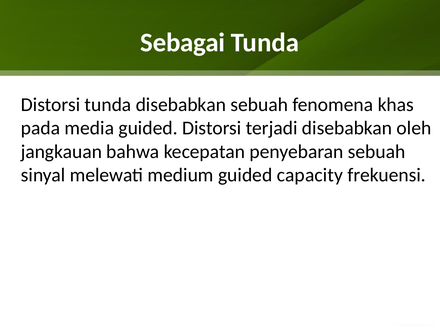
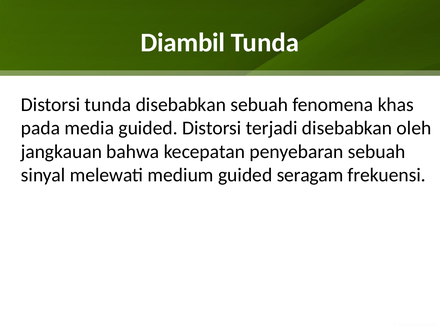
Sebagai: Sebagai -> Diambil
capacity: capacity -> seragam
